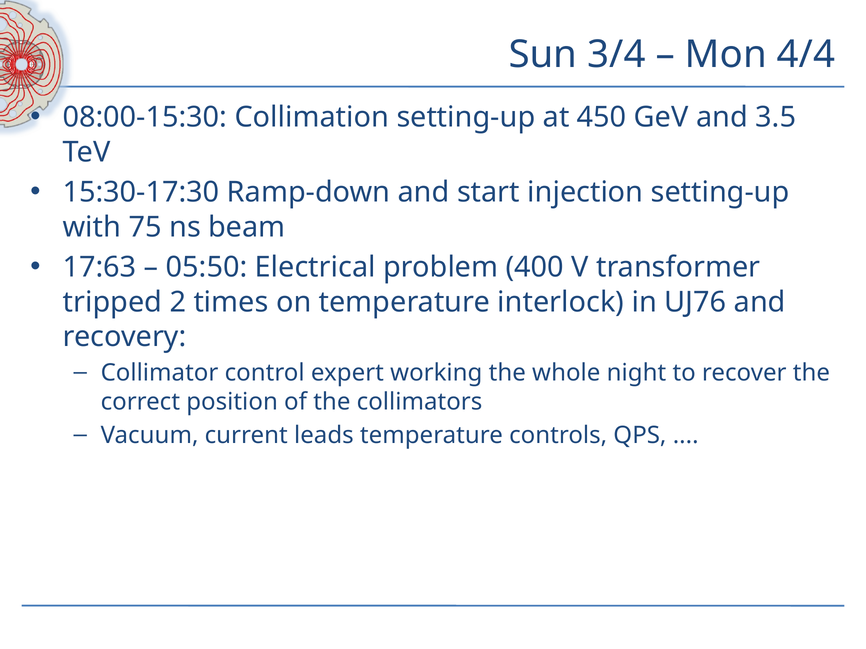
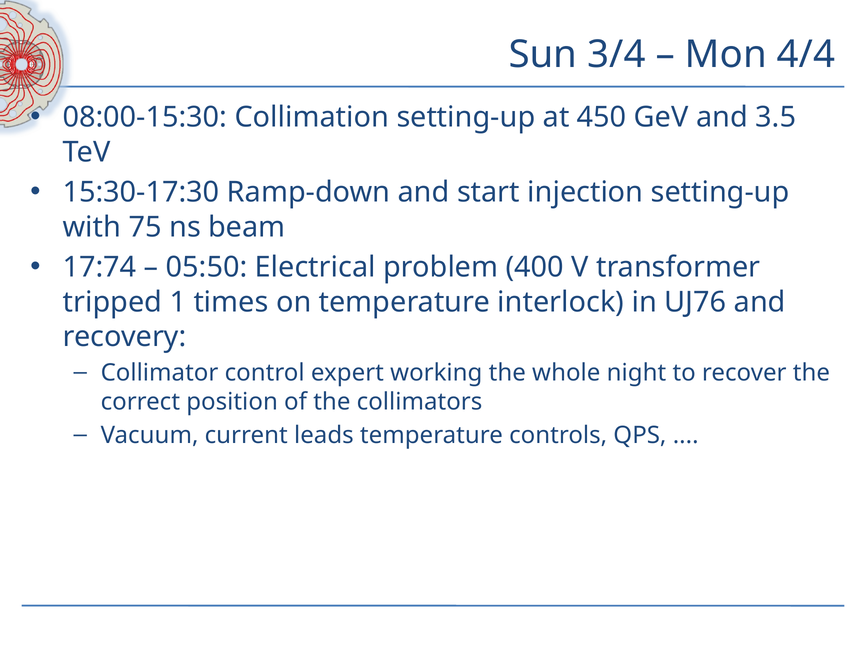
17:63: 17:63 -> 17:74
2: 2 -> 1
